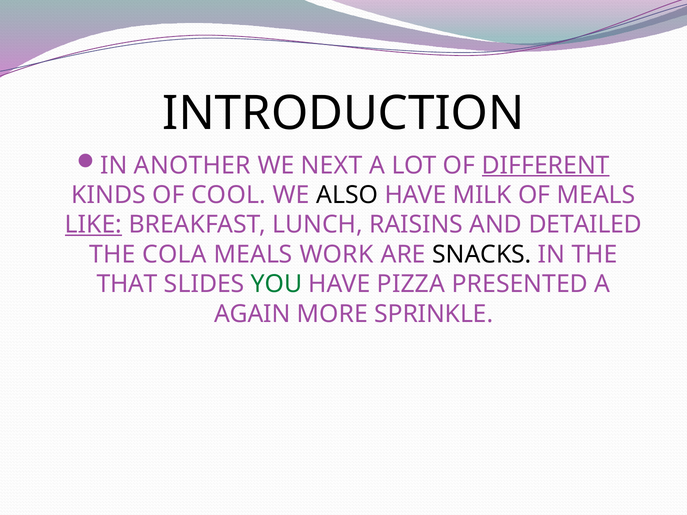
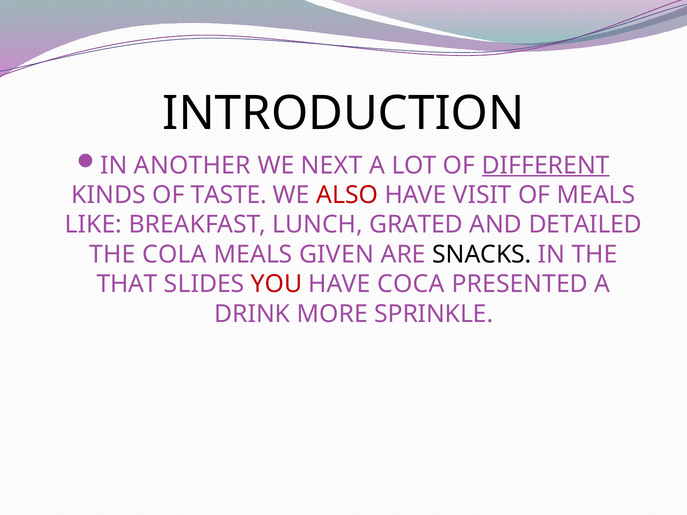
COOL: COOL -> TASTE
ALSO colour: black -> red
MILK: MILK -> VISIT
LIKE underline: present -> none
RAISINS: RAISINS -> GRATED
WORK: WORK -> GIVEN
YOU colour: green -> red
PIZZA: PIZZA -> COCA
AGAIN: AGAIN -> DRINK
